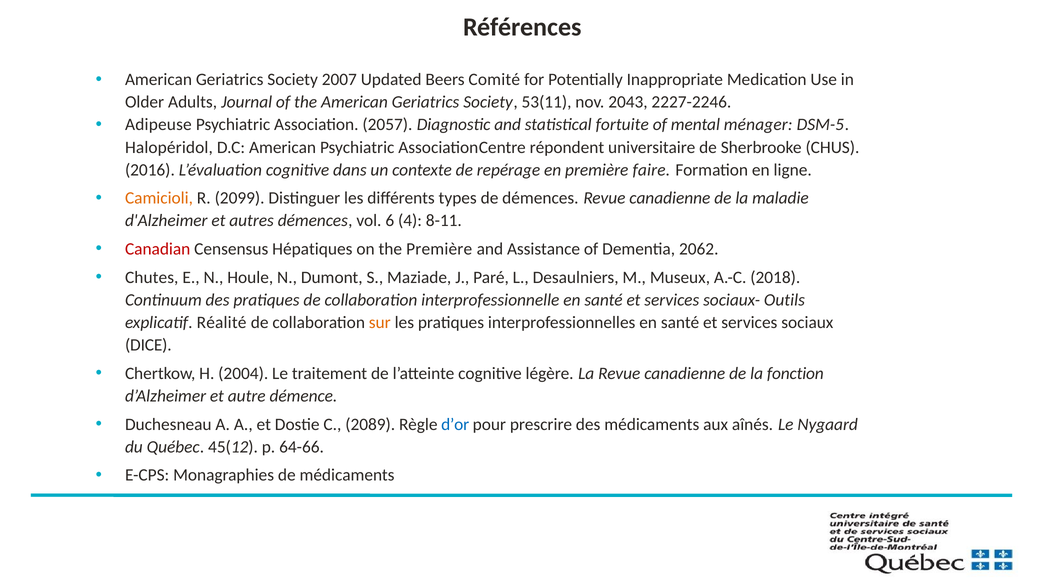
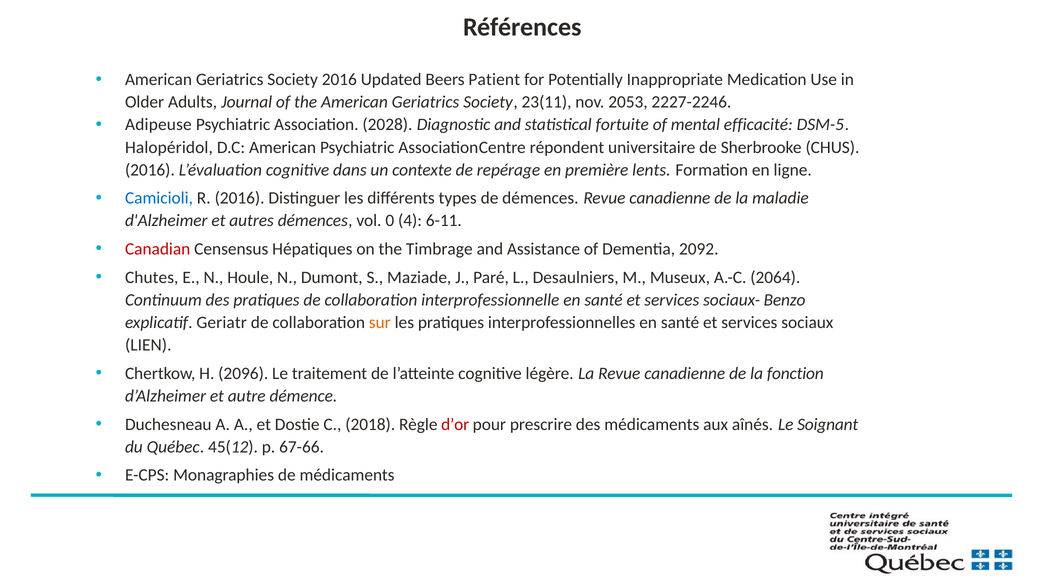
Society 2007: 2007 -> 2016
Comité: Comité -> Patient
53(11: 53(11 -> 23(11
2043: 2043 -> 2053
2057: 2057 -> 2028
ménager: ménager -> efficacité
faire: faire -> lents
Camicioli colour: orange -> blue
R 2099: 2099 -> 2016
6: 6 -> 0
8-11: 8-11 -> 6-11
the Première: Première -> Timbrage
2062: 2062 -> 2092
2018: 2018 -> 2064
Outils: Outils -> Benzo
Réalité: Réalité -> Geriatr
DICE: DICE -> LIEN
2004: 2004 -> 2096
2089: 2089 -> 2018
d’or colour: blue -> red
Nygaard: Nygaard -> Soignant
64-66: 64-66 -> 67-66
